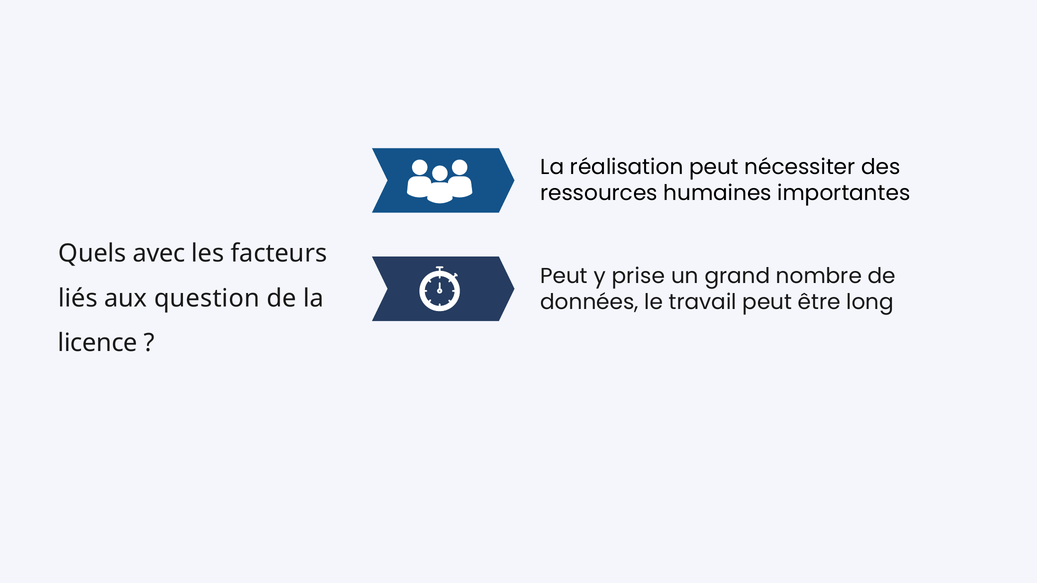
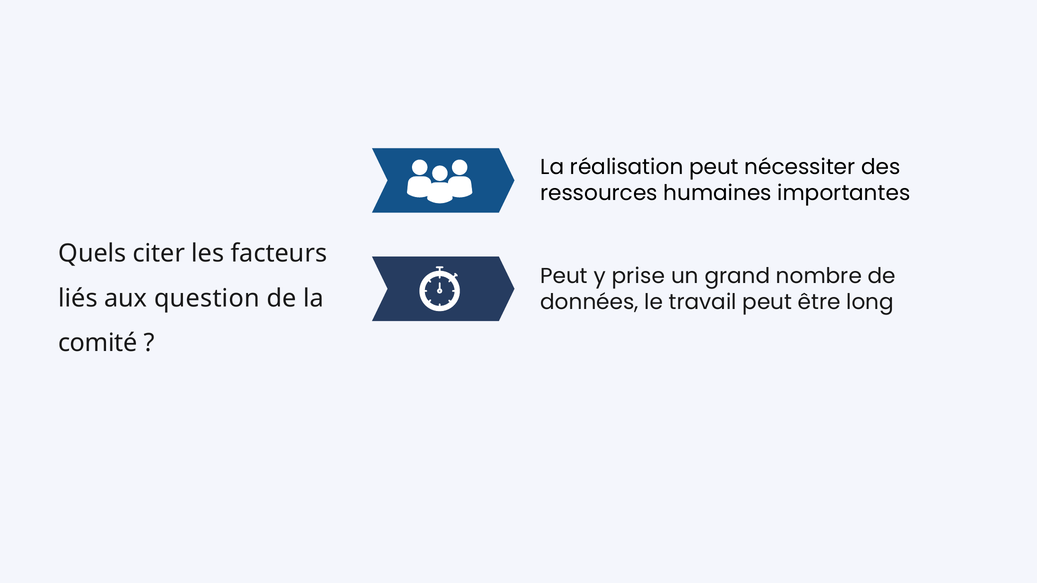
avec: avec -> citer
licence: licence -> comité
